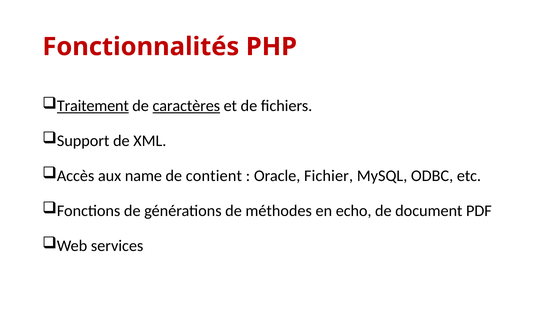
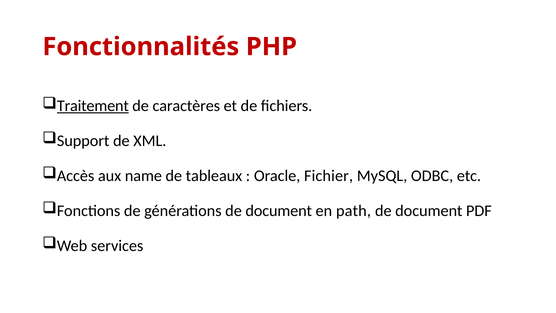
caractères underline: present -> none
contient: contient -> tableaux
générations de méthodes: méthodes -> document
echo: echo -> path
